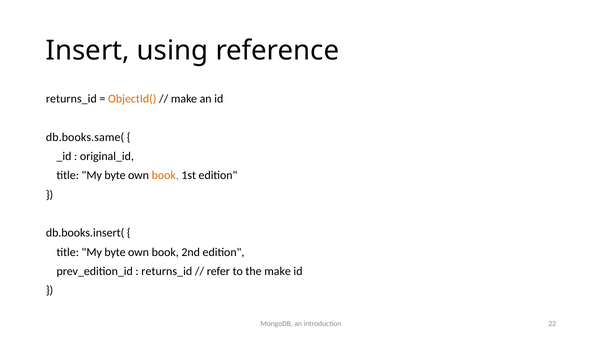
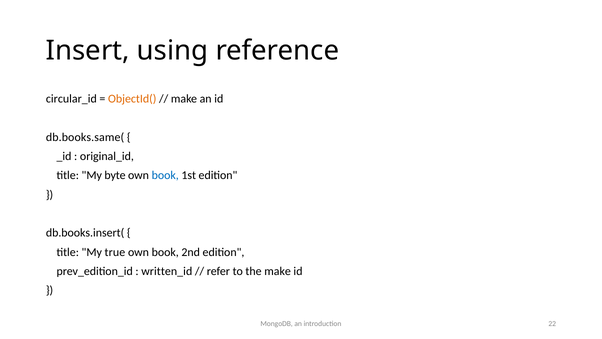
returns_id at (71, 99): returns_id -> circular_id
book at (165, 175) colour: orange -> blue
byte at (115, 252): byte -> true
returns_id at (167, 271): returns_id -> written_id
